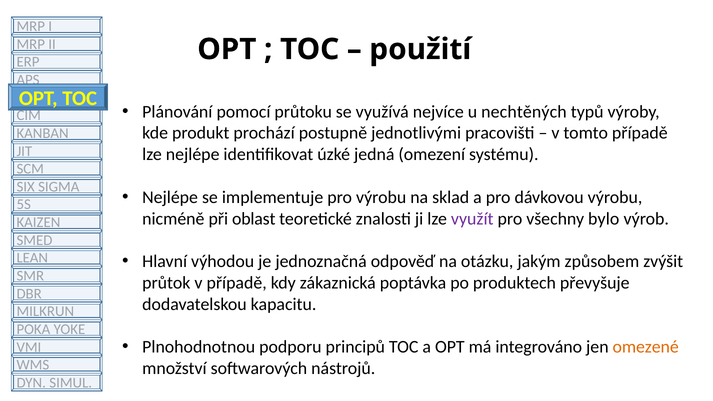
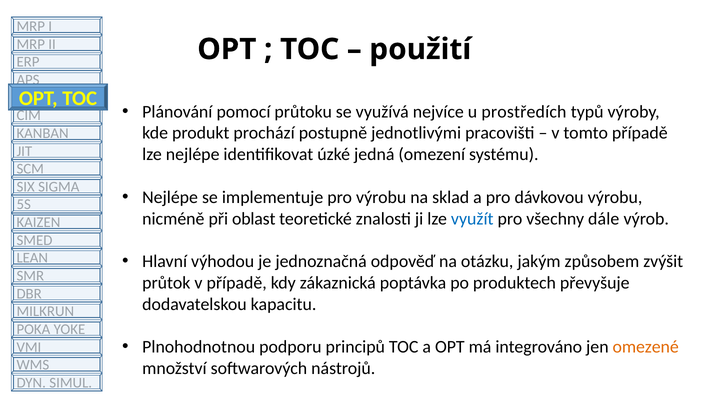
nechtěných: nechtěných -> prostředích
využít colour: purple -> blue
bylo: bylo -> dále
